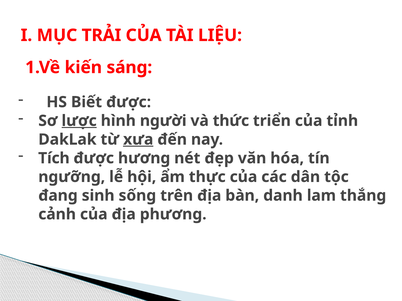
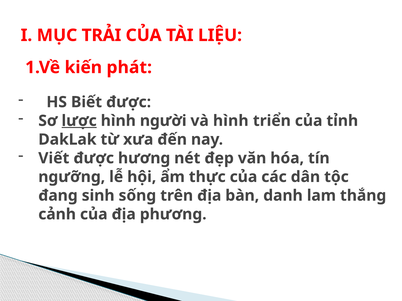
sáng: sáng -> phát
và thức: thức -> hình
xưa underline: present -> none
Tích: Tích -> Viết
